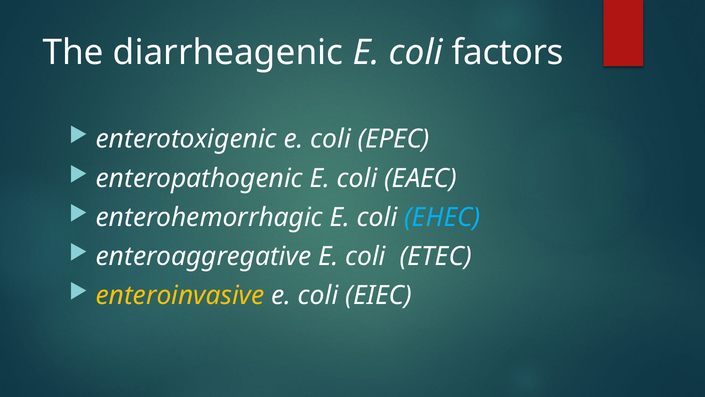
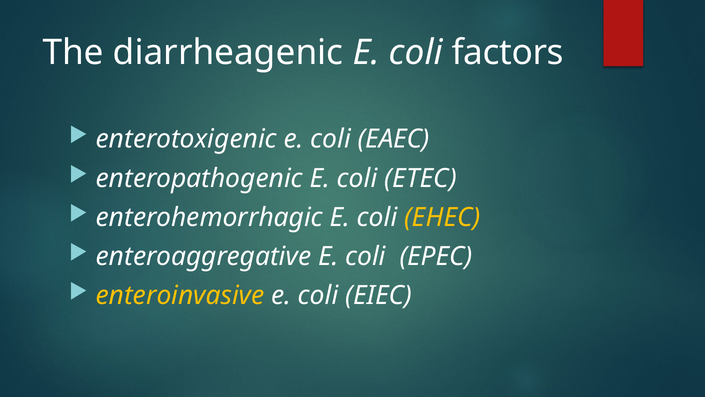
EPEC: EPEC -> EAEC
EAEC: EAEC -> ETEC
EHEC colour: light blue -> yellow
ETEC: ETEC -> EPEC
